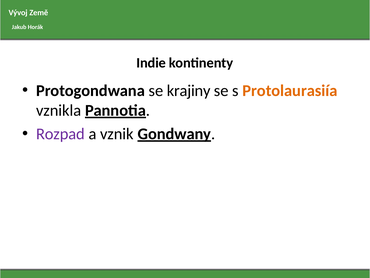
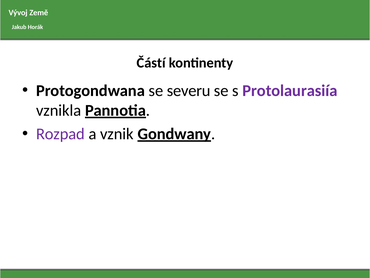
Indie: Indie -> Částí
krajiny: krajiny -> severu
Protolaurasiía colour: orange -> purple
